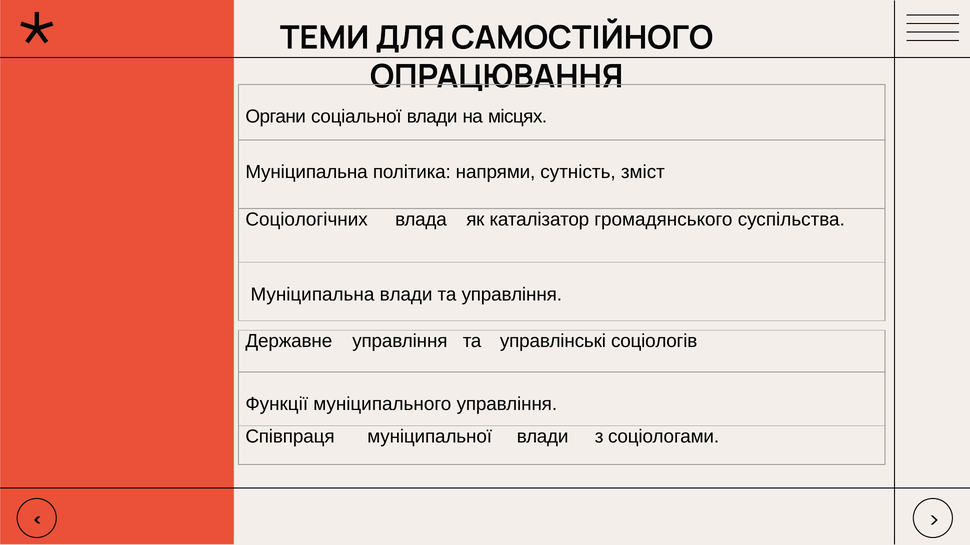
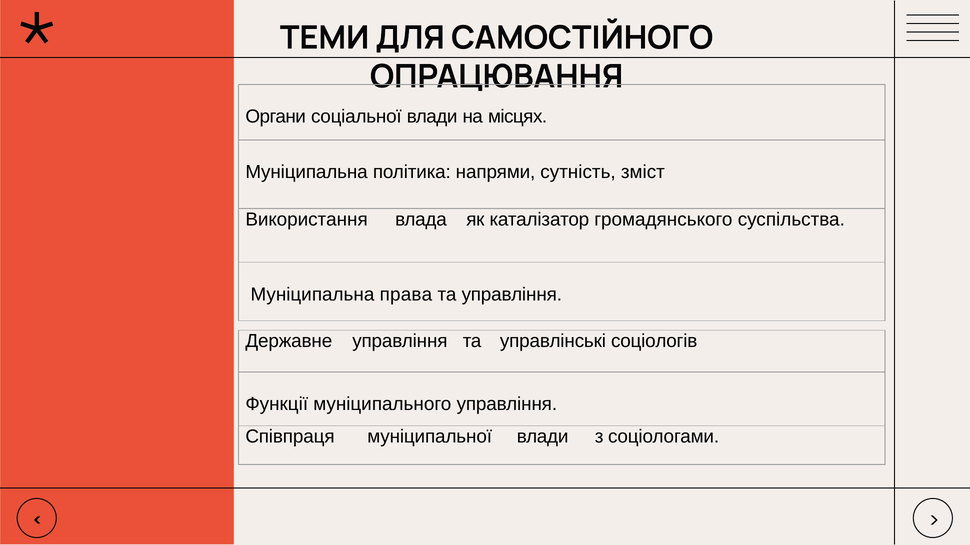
Соціологічних: Соціологічних -> Використання
Муніципальна влади: влади -> права
